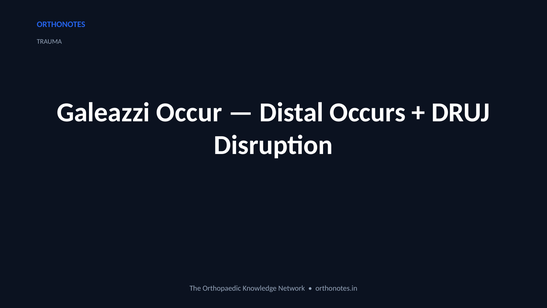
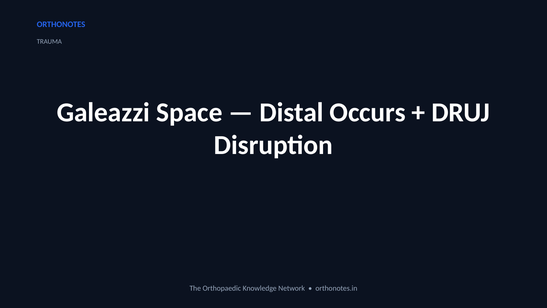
Occur: Occur -> Space
